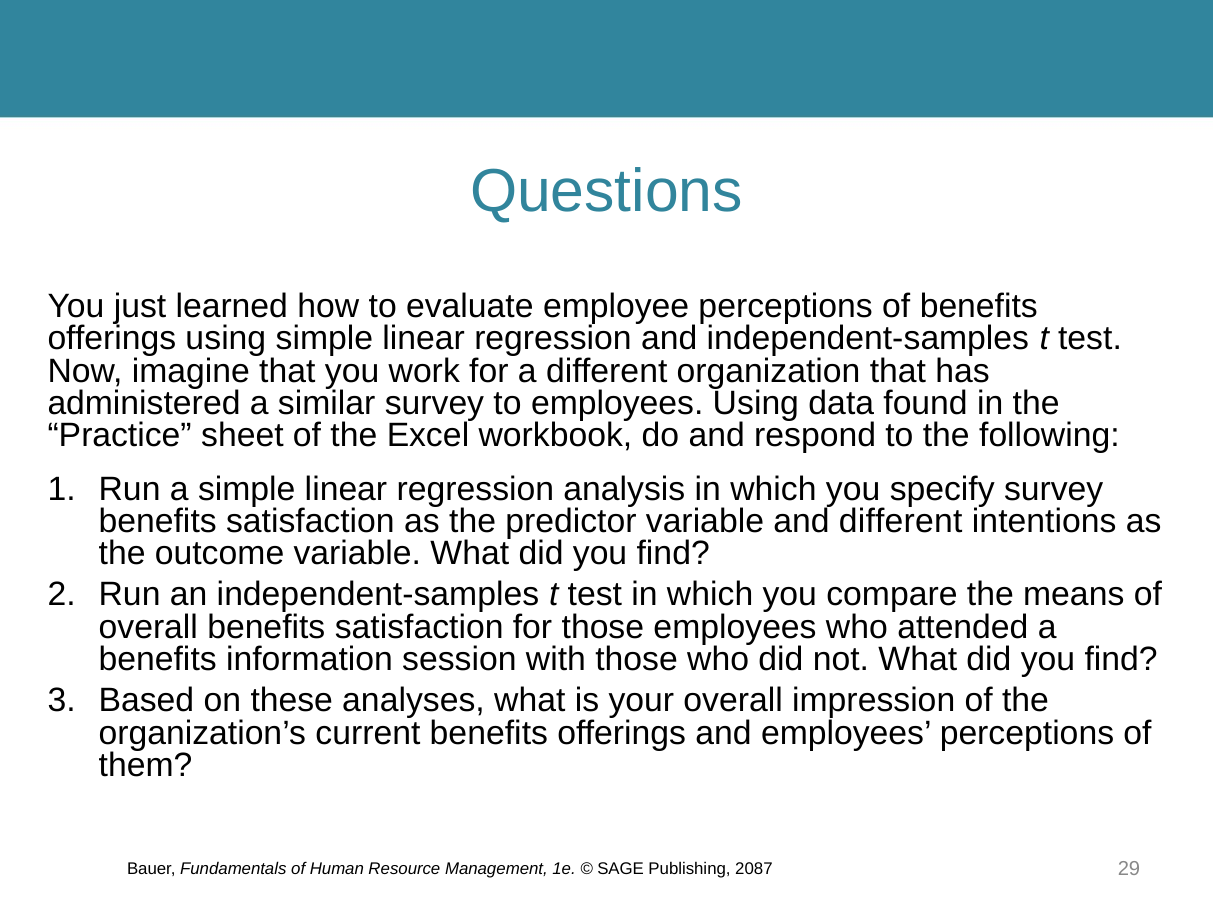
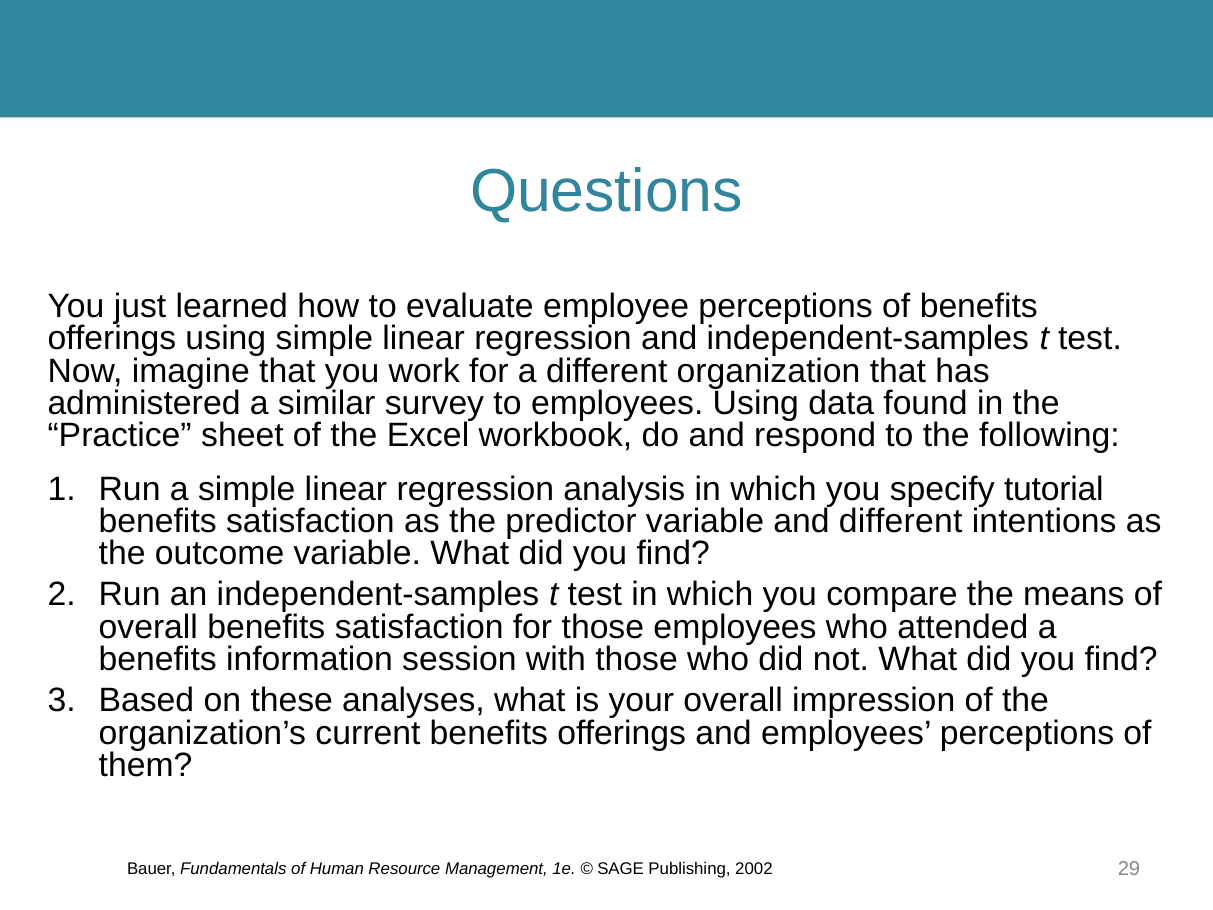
specify survey: survey -> tutorial
2087: 2087 -> 2002
